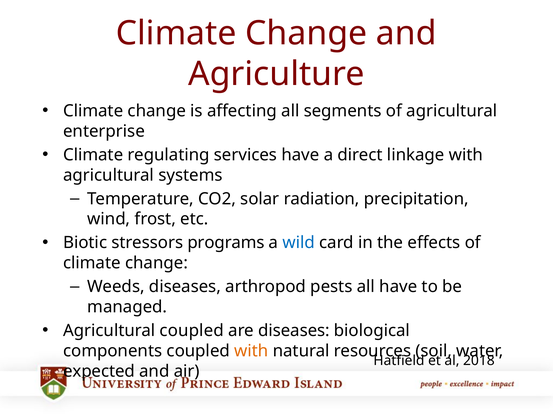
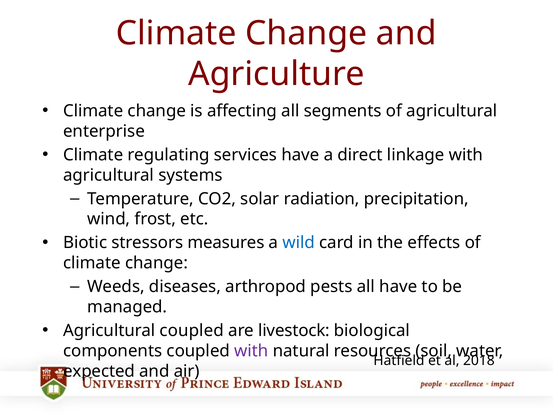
programs: programs -> measures
are diseases: diseases -> livestock
with at (251, 351) colour: orange -> purple
